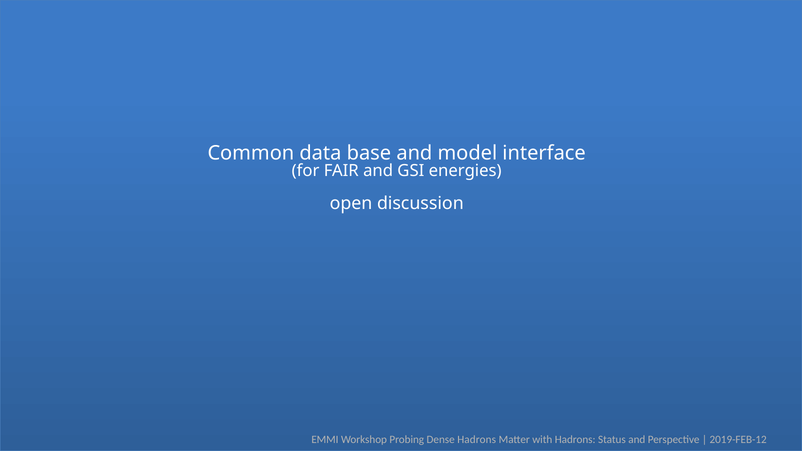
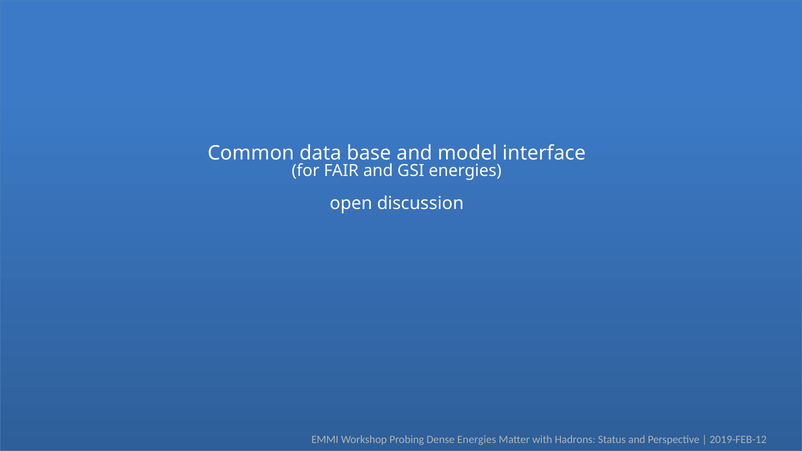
Dense Hadrons: Hadrons -> Energies
